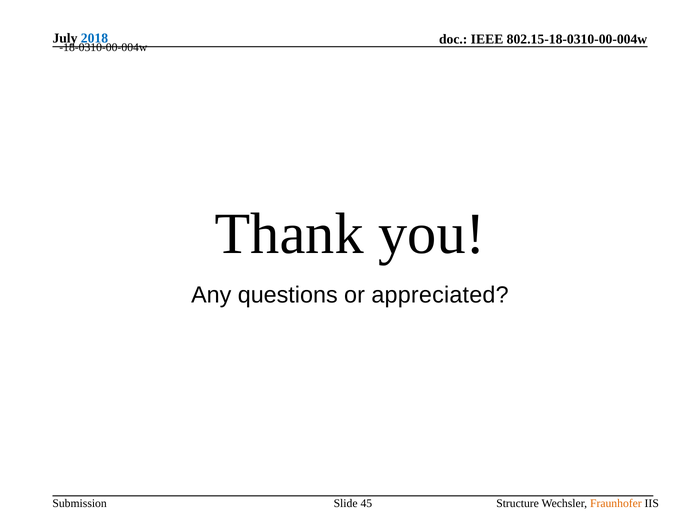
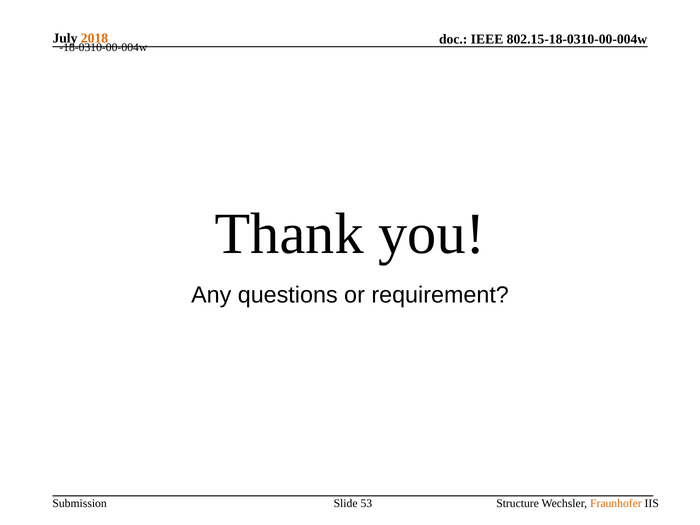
2018 colour: blue -> orange
appreciated: appreciated -> requirement
45: 45 -> 53
